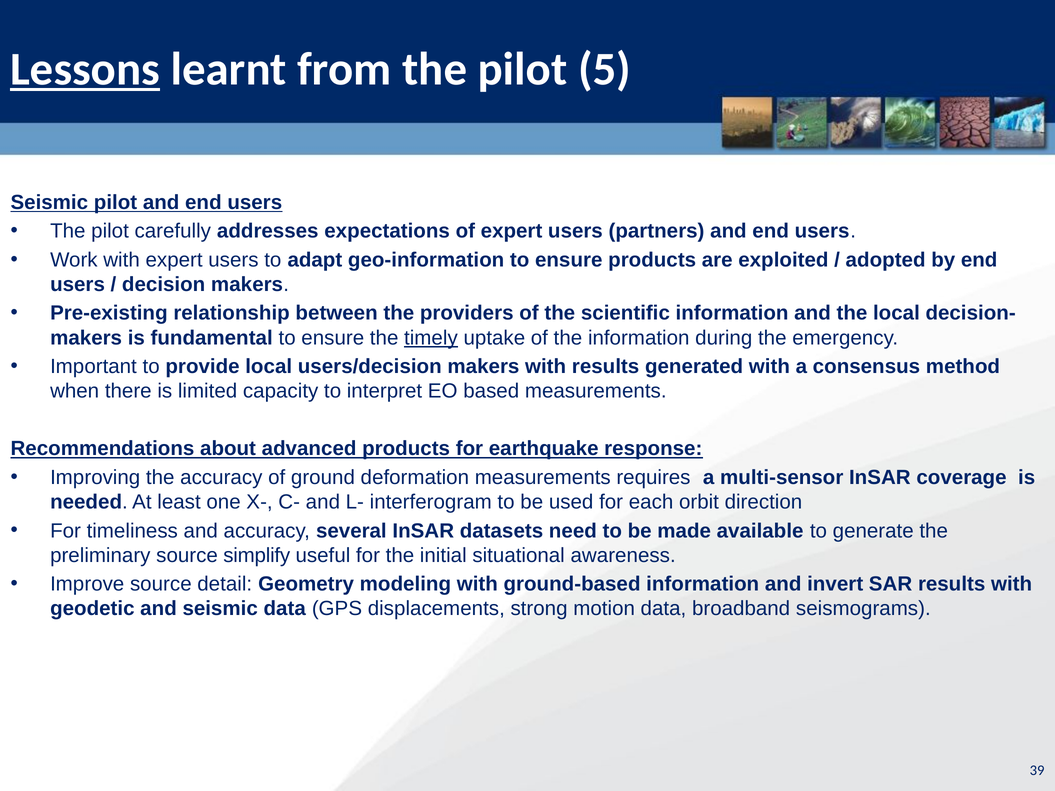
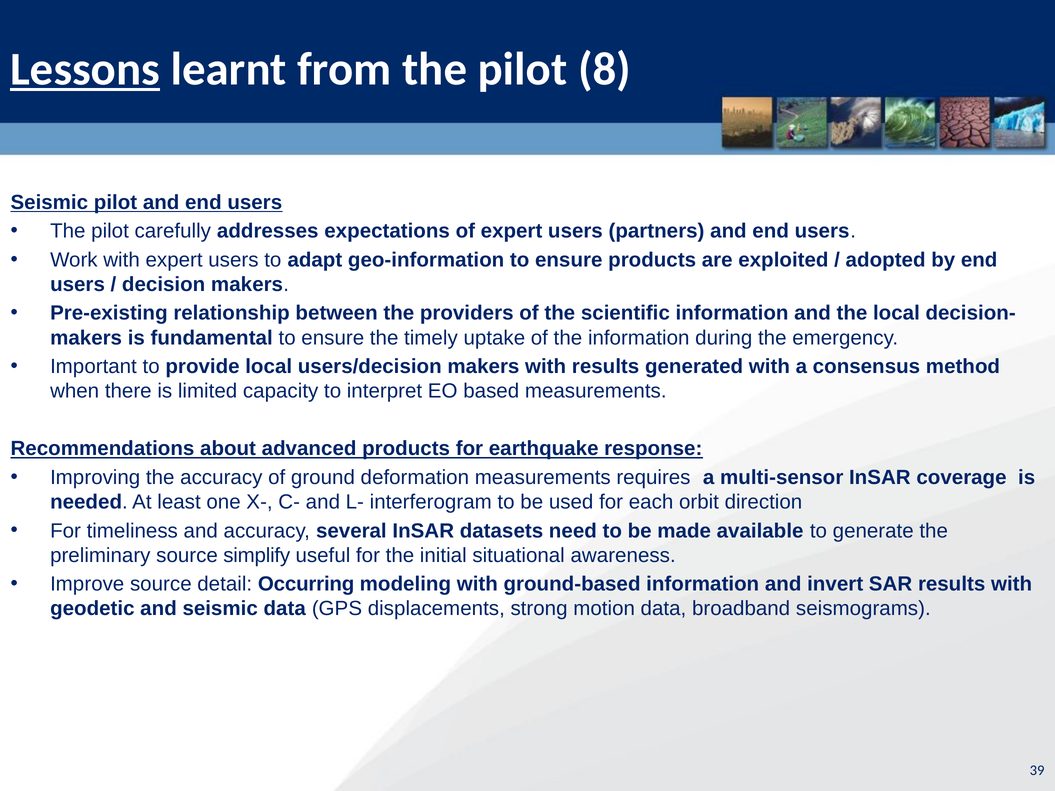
5: 5 -> 8
timely underline: present -> none
Geometry: Geometry -> Occurring
